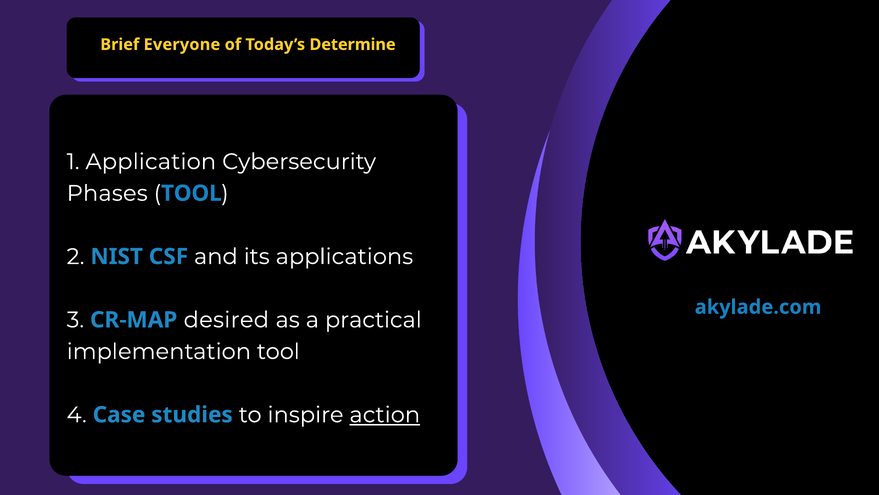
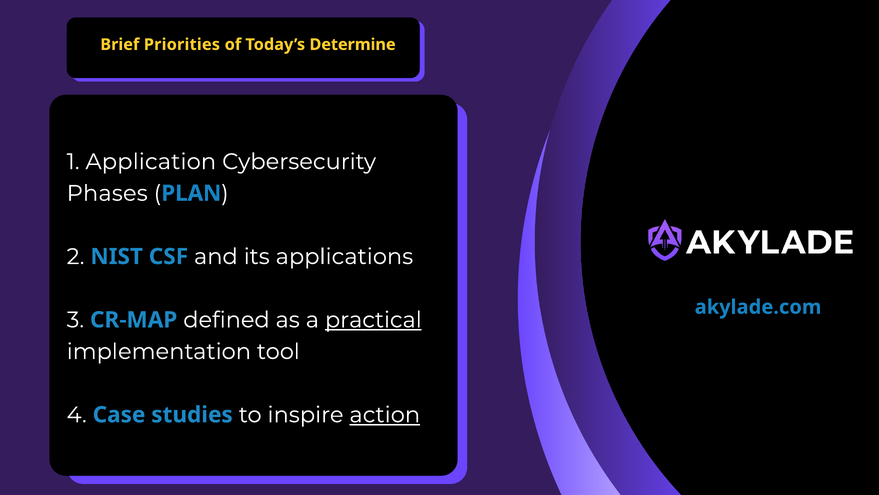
Everyone: Everyone -> Priorities
TOOL at (191, 193): TOOL -> PLAN
desired: desired -> defined
practical underline: none -> present
